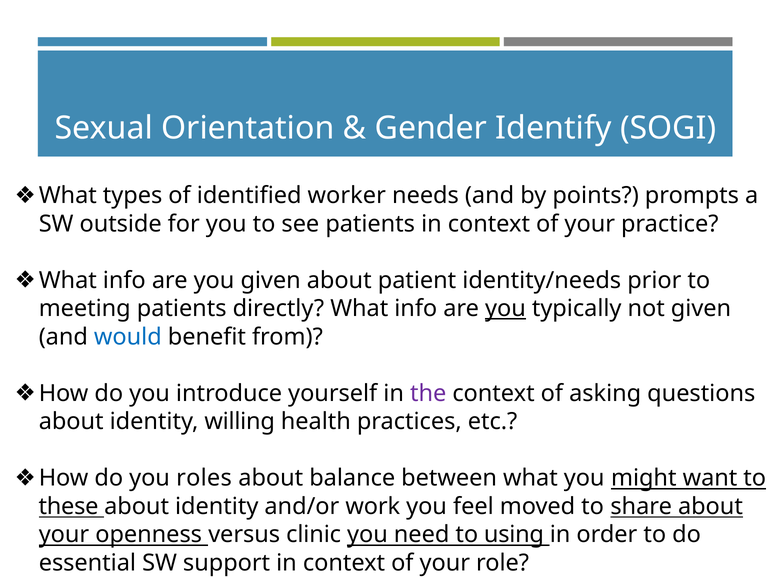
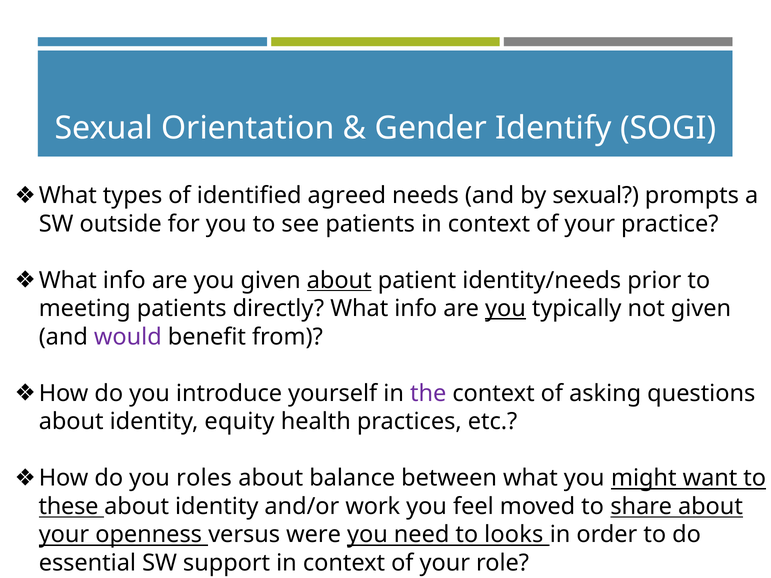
worker: worker -> agreed
by points: points -> sexual
about at (339, 281) underline: none -> present
would colour: blue -> purple
willing: willing -> equity
clinic: clinic -> were
using: using -> looks
